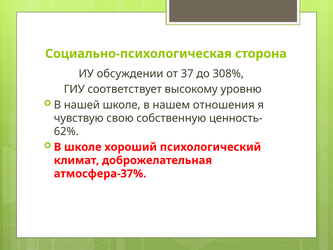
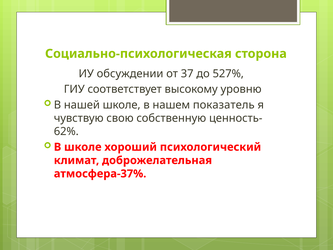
308%: 308% -> 527%
отношения: отношения -> показатель
